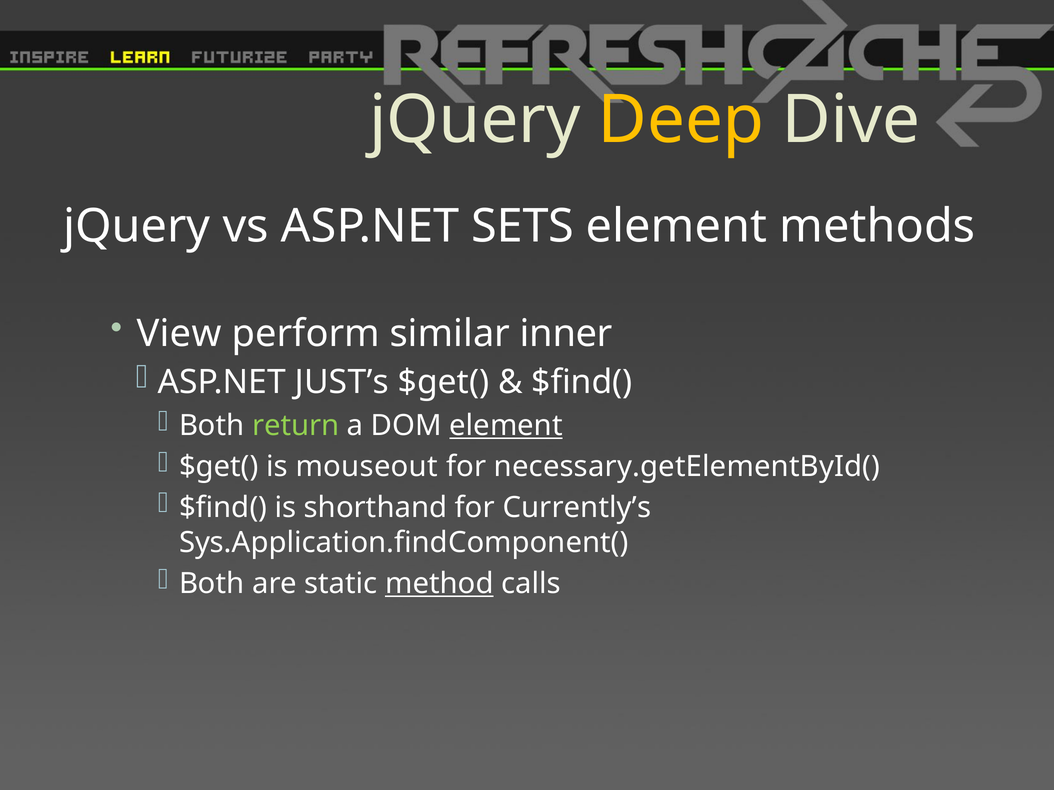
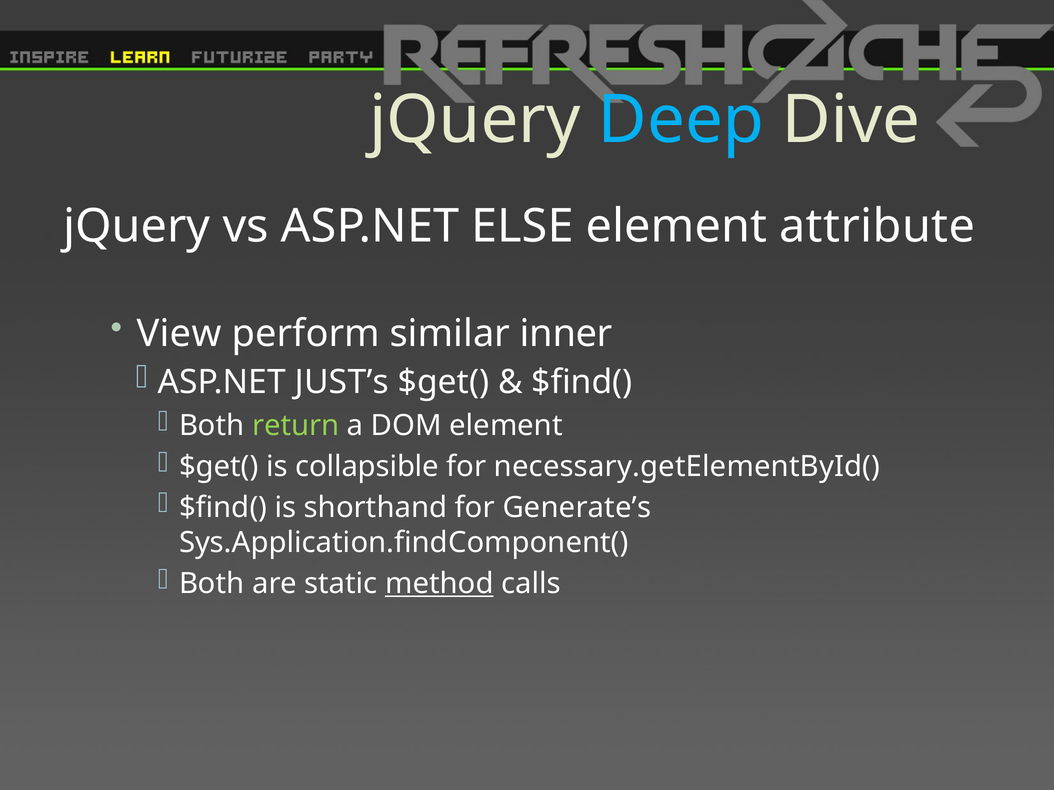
Deep colour: yellow -> light blue
SETS: SETS -> ELSE
methods: methods -> attribute
element at (506, 426) underline: present -> none
mouseout: mouseout -> collapsible
Currently’s: Currently’s -> Generate’s
